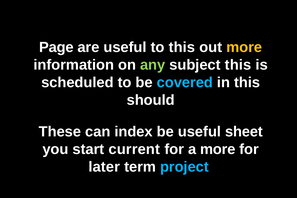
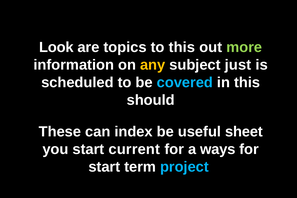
Page: Page -> Look
are useful: useful -> topics
more at (244, 47) colour: yellow -> light green
any colour: light green -> yellow
subject this: this -> just
a more: more -> ways
later at (104, 167): later -> start
